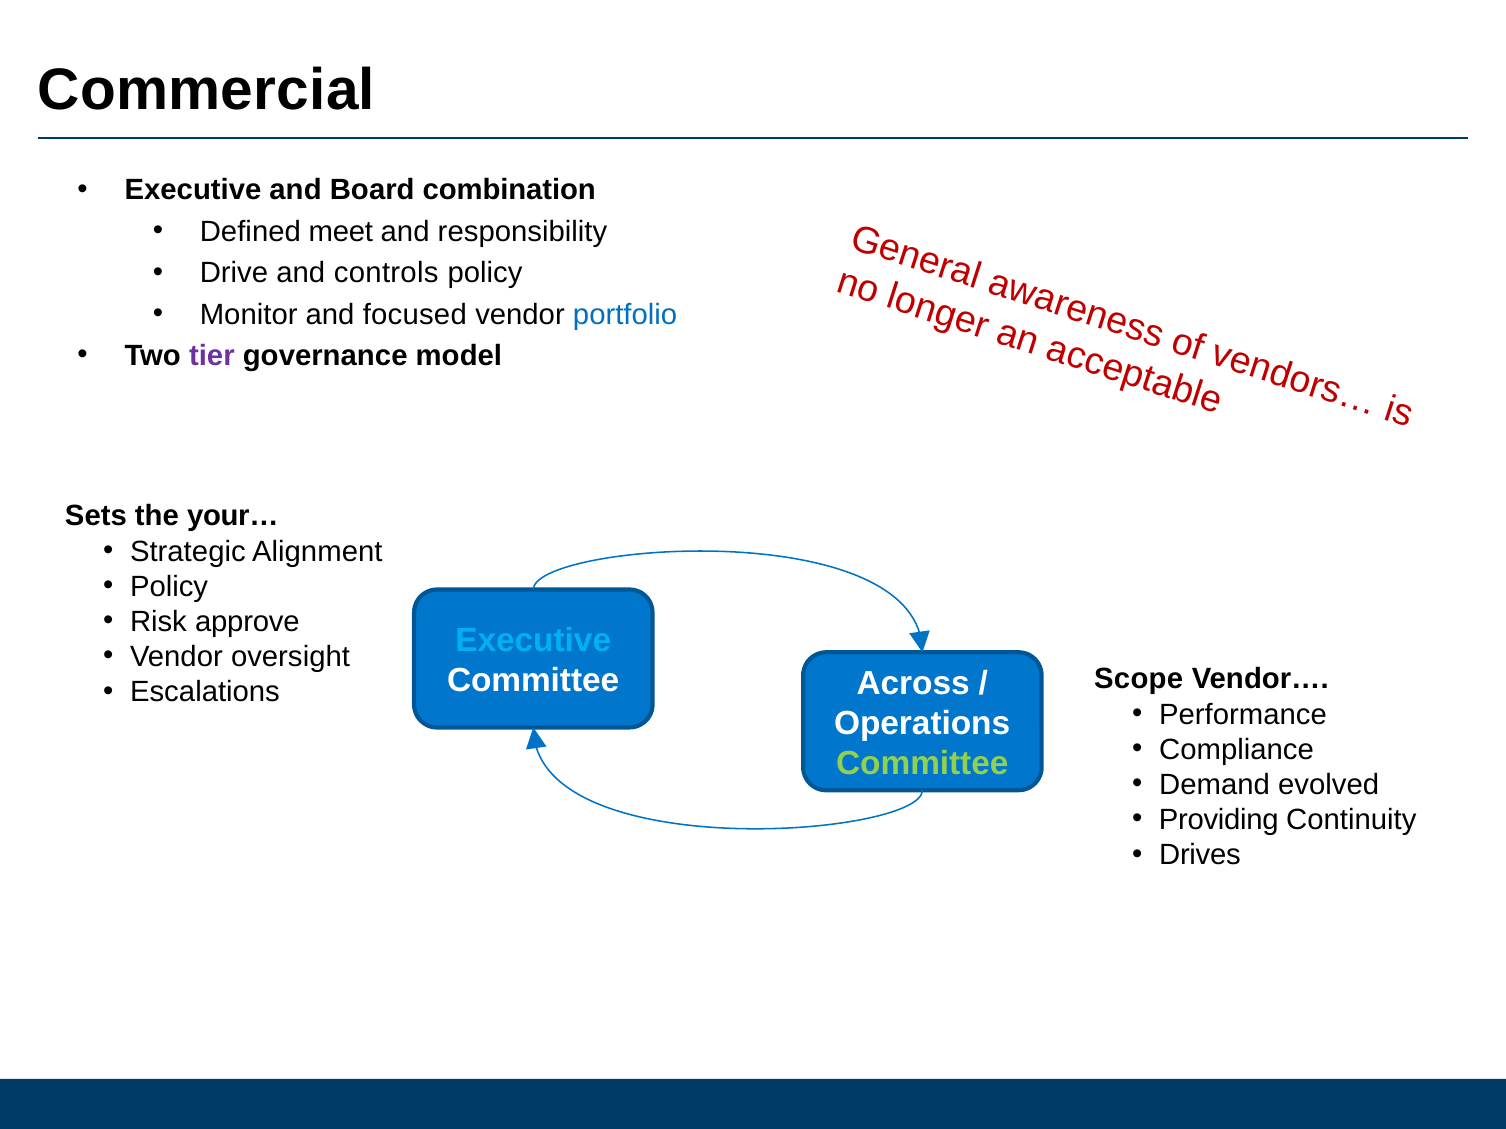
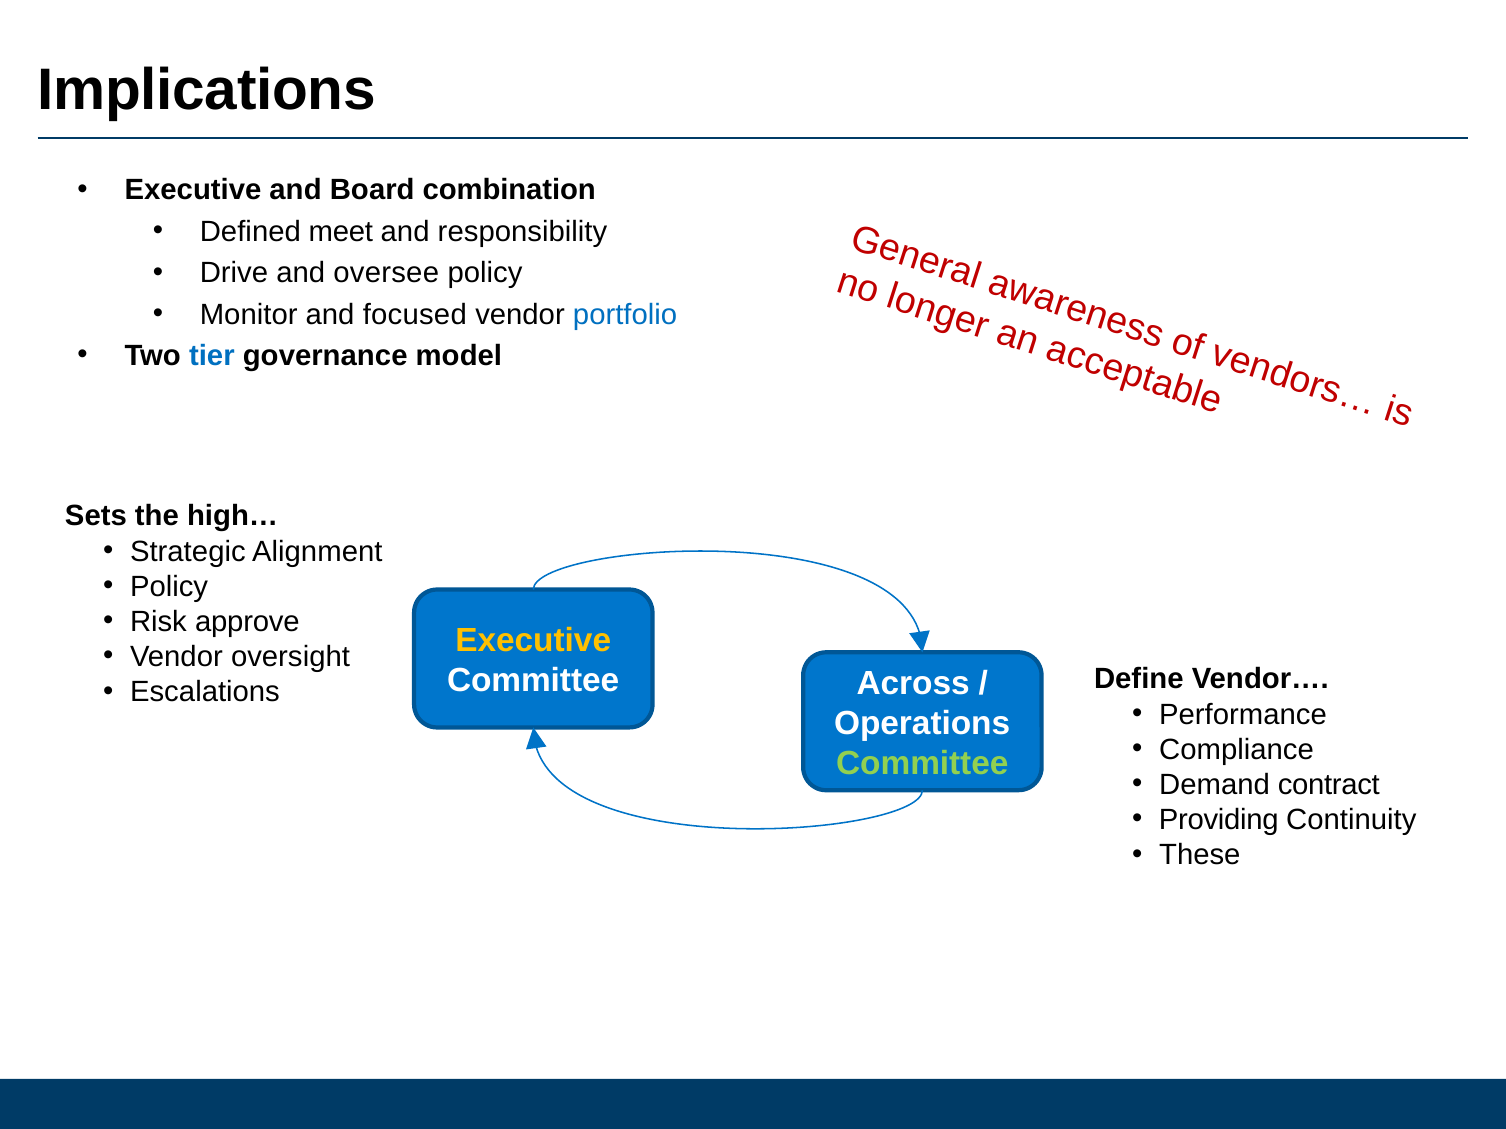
Commercial: Commercial -> Implications
controls: controls -> oversee
tier colour: purple -> blue
your…: your… -> high…
Executive at (533, 641) colour: light blue -> yellow
Scope: Scope -> Define
evolved: evolved -> contract
Drives: Drives -> These
